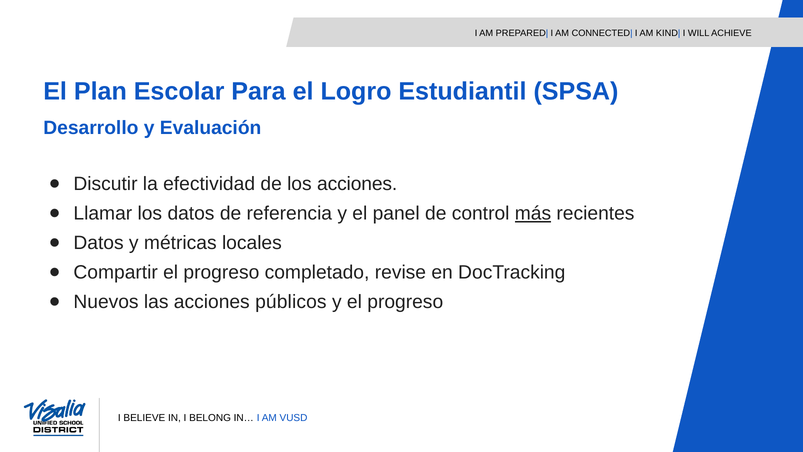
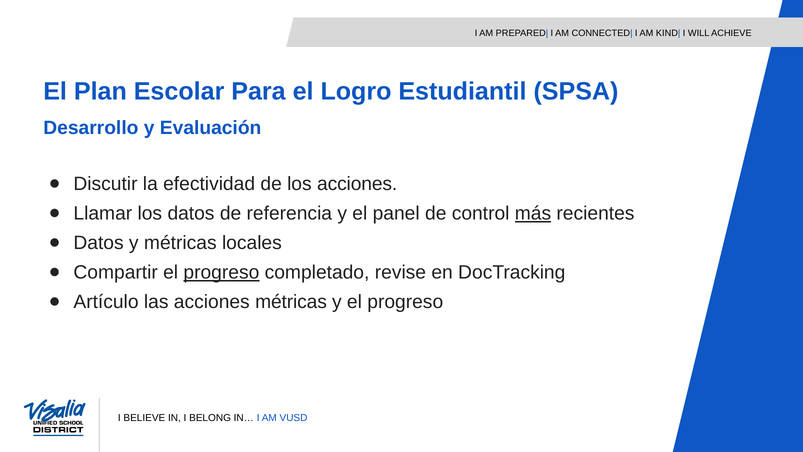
progreso at (221, 272) underline: none -> present
Nuevos: Nuevos -> Artículo
acciones públicos: públicos -> métricas
